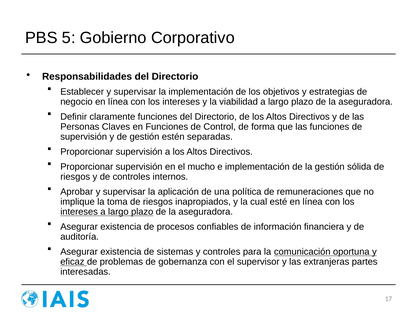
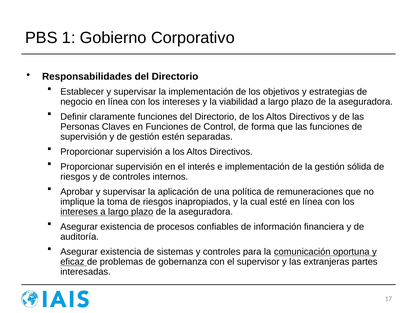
5: 5 -> 1
mucho: mucho -> interés
